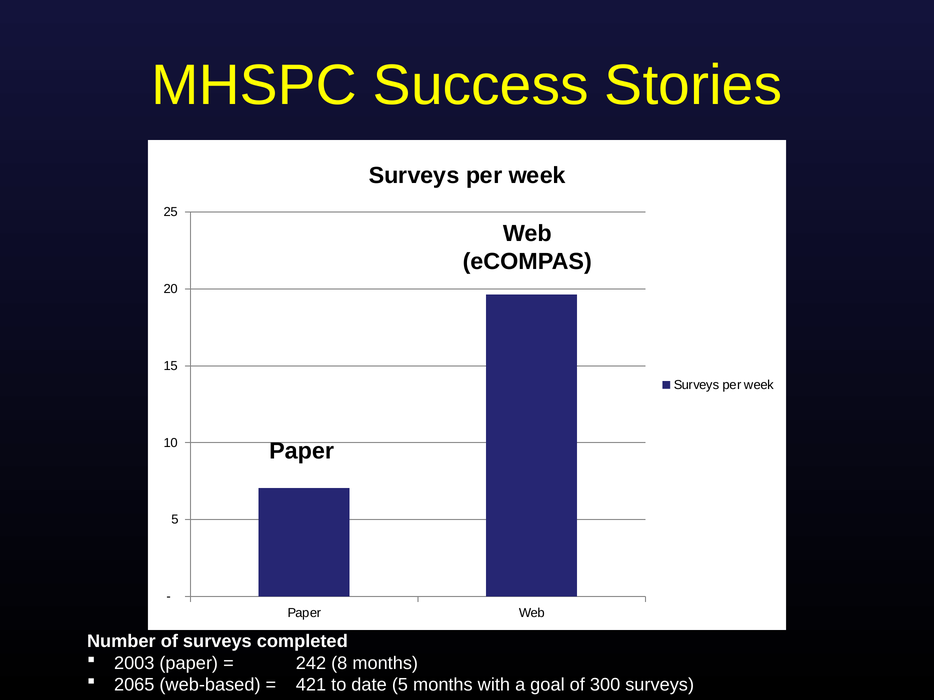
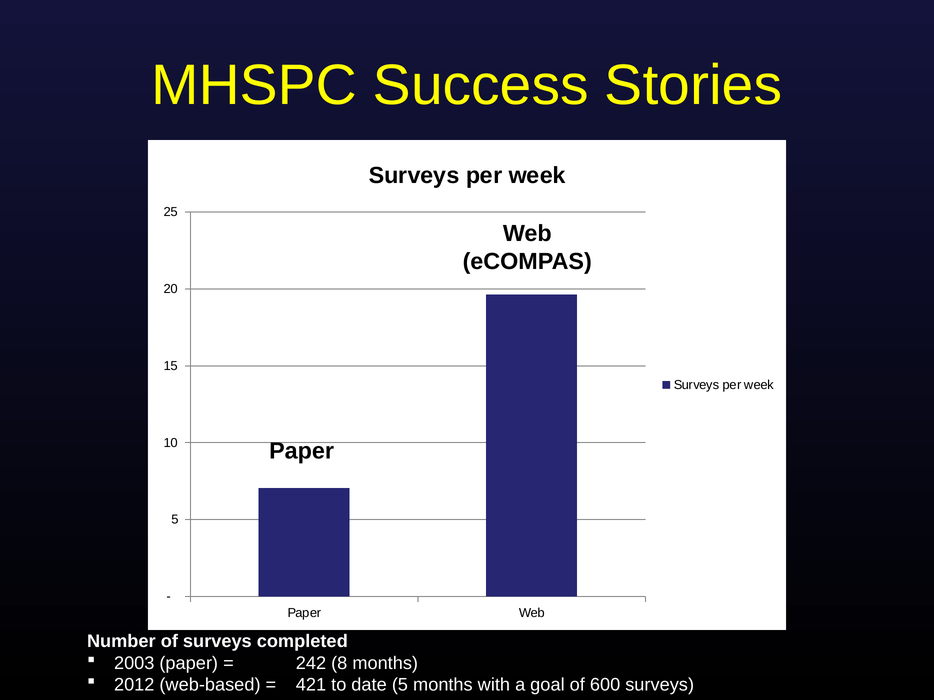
2065: 2065 -> 2012
300: 300 -> 600
